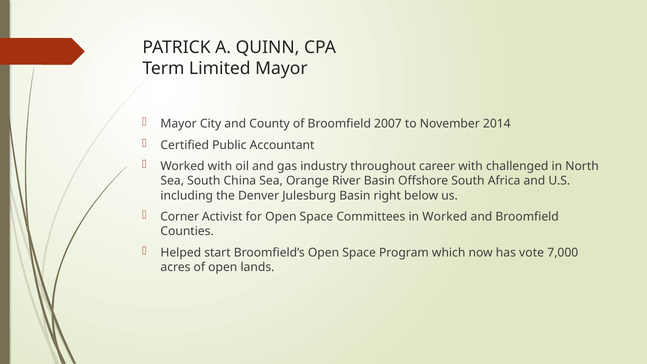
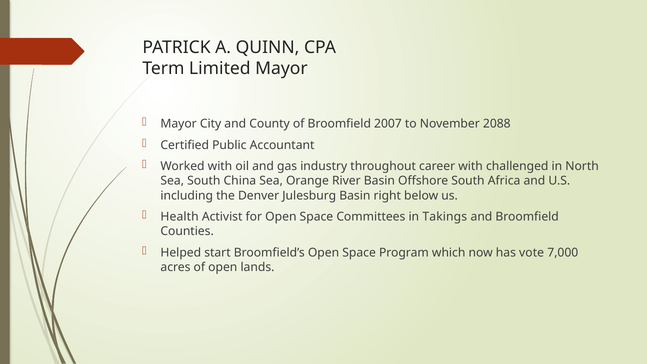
2014: 2014 -> 2088
Corner: Corner -> Health
in Worked: Worked -> Takings
